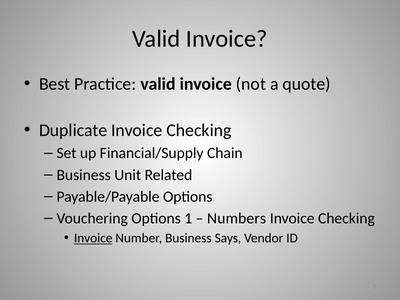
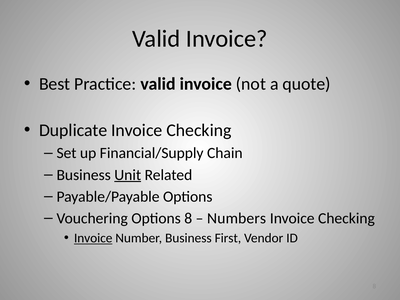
Unit underline: none -> present
Options 1: 1 -> 8
Says: Says -> First
